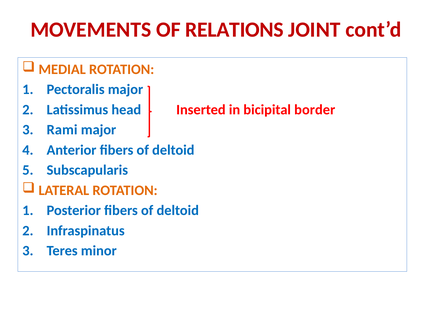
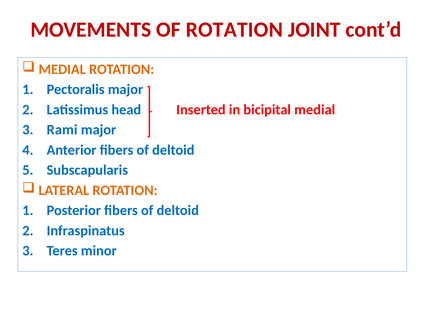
OF RELATIONS: RELATIONS -> ROTATION
bicipital border: border -> medial
